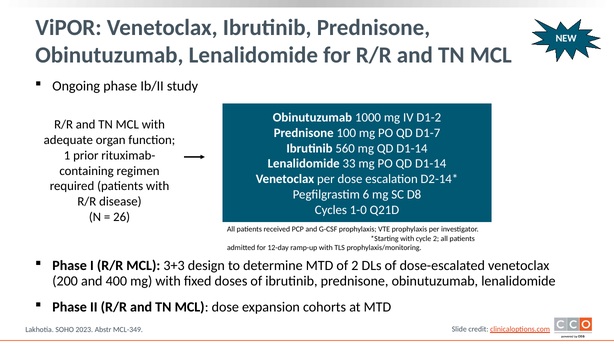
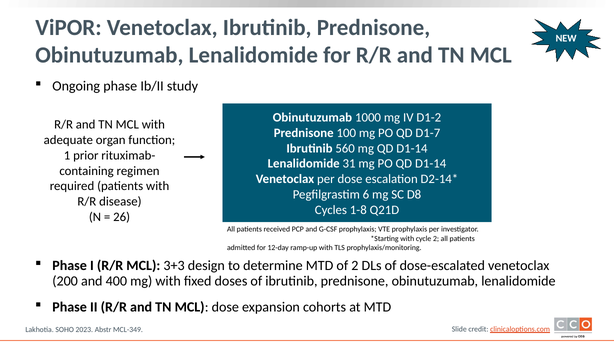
33: 33 -> 31
1-0: 1-0 -> 1-8
